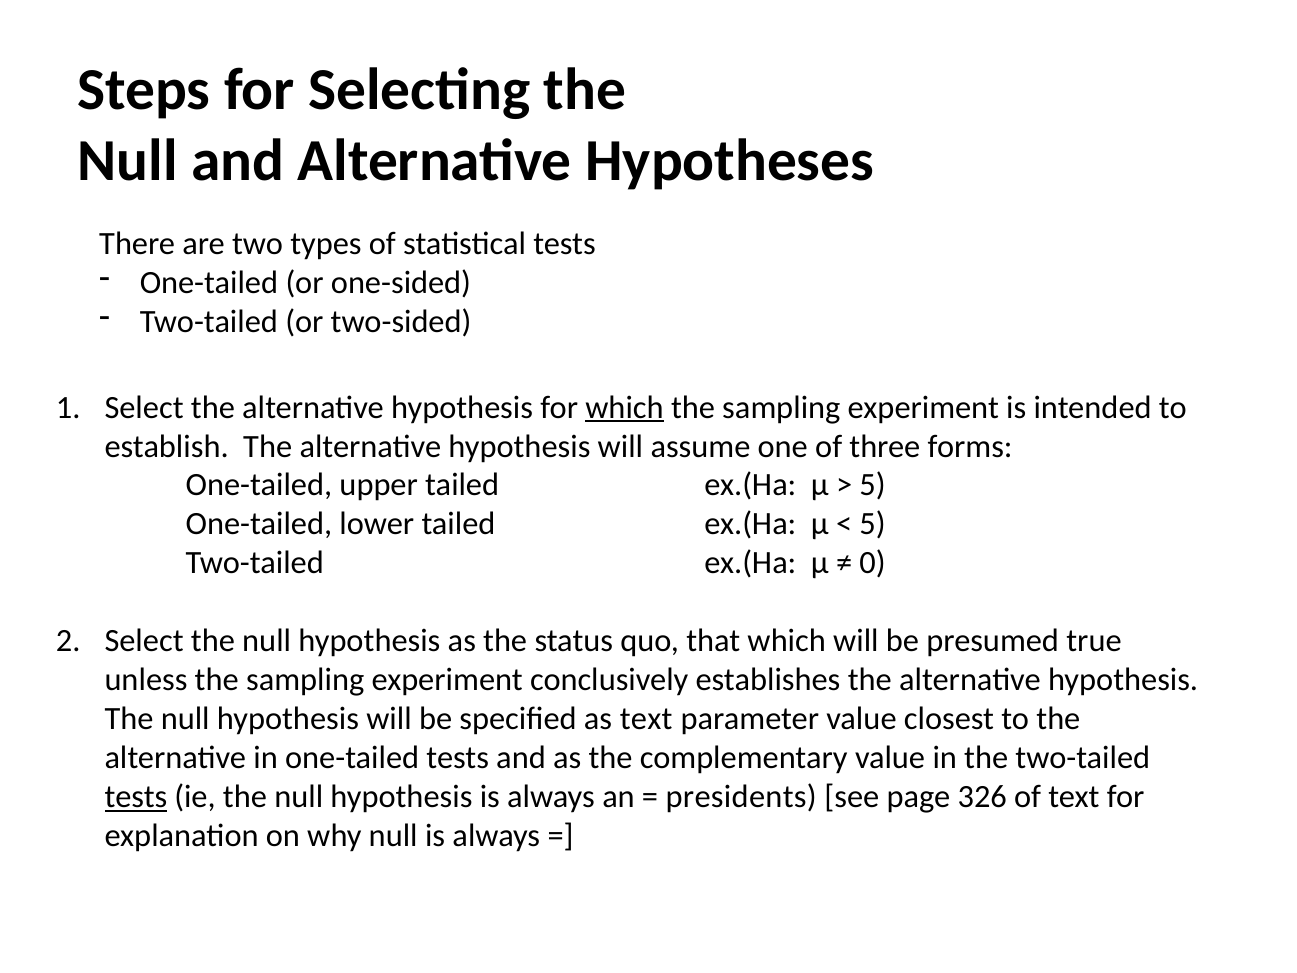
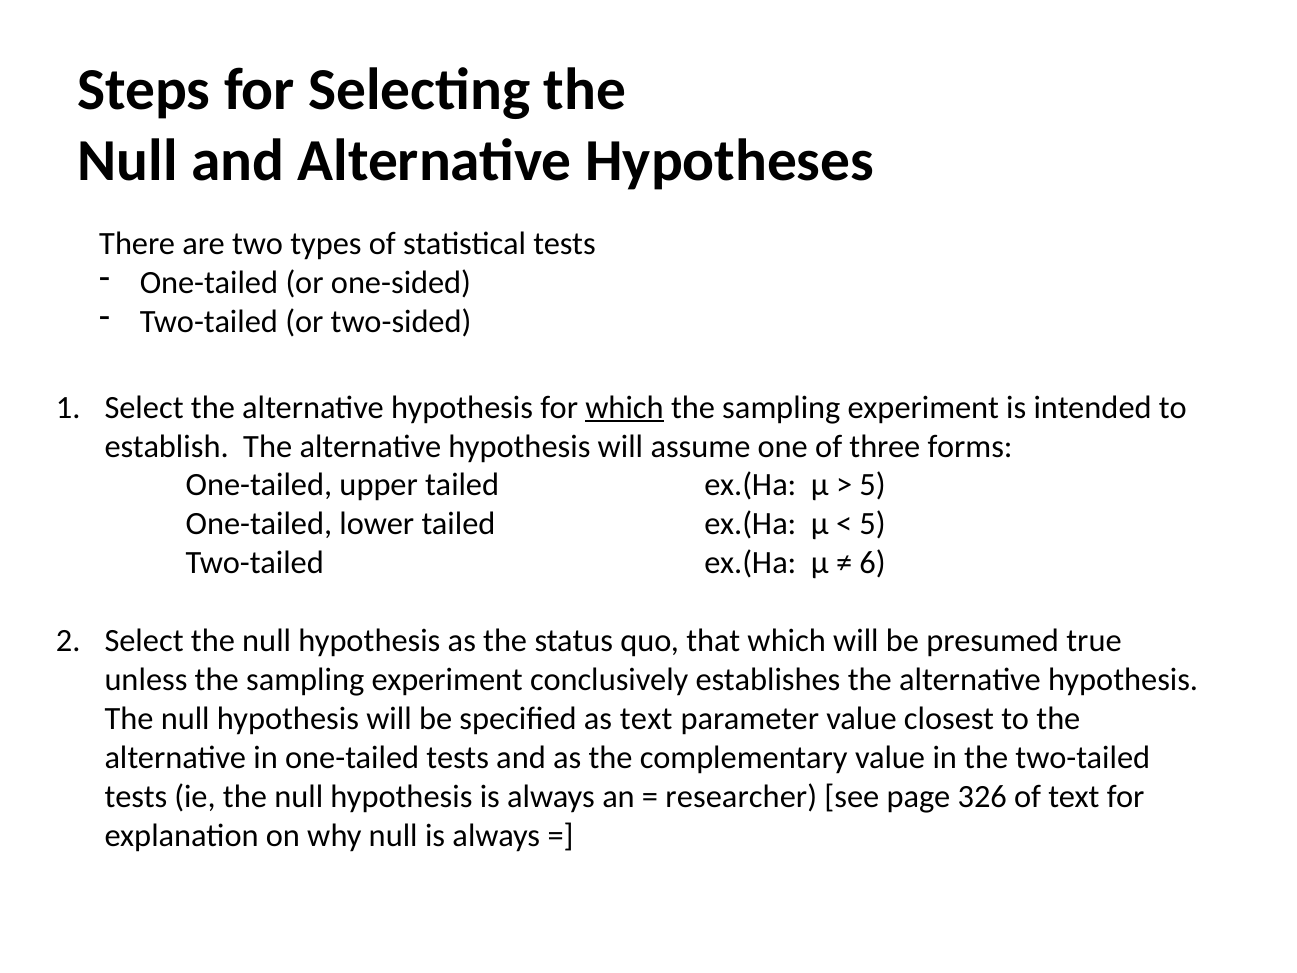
0: 0 -> 6
tests at (136, 796) underline: present -> none
presidents: presidents -> researcher
